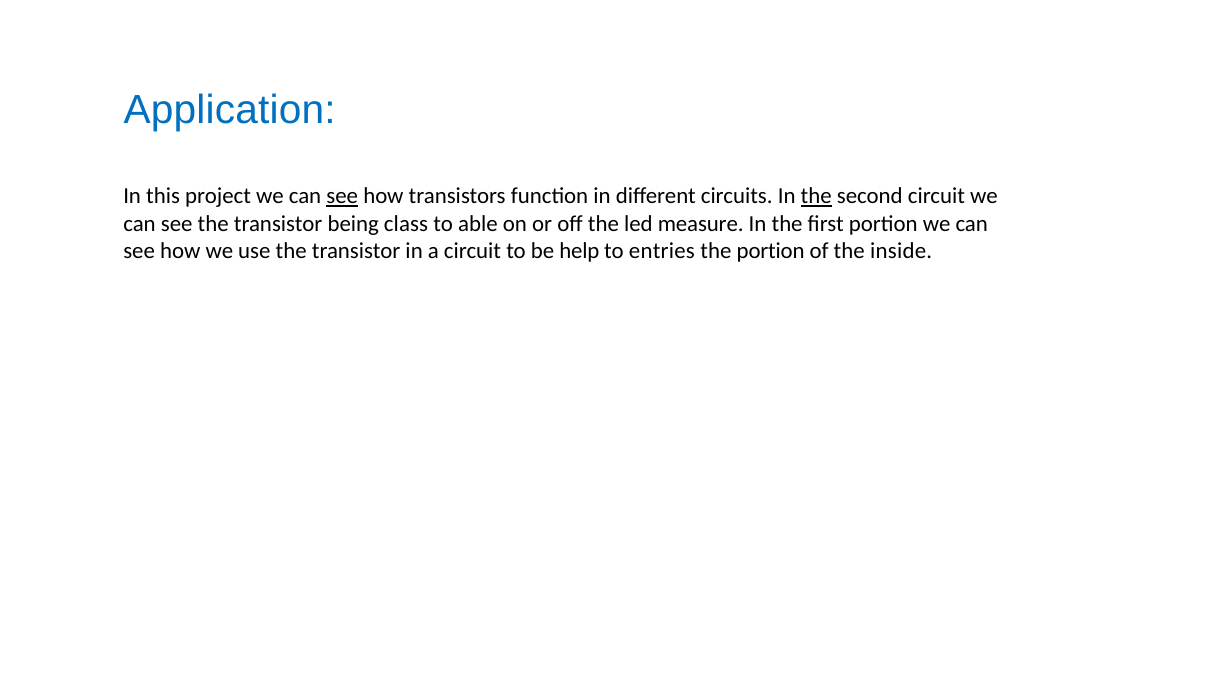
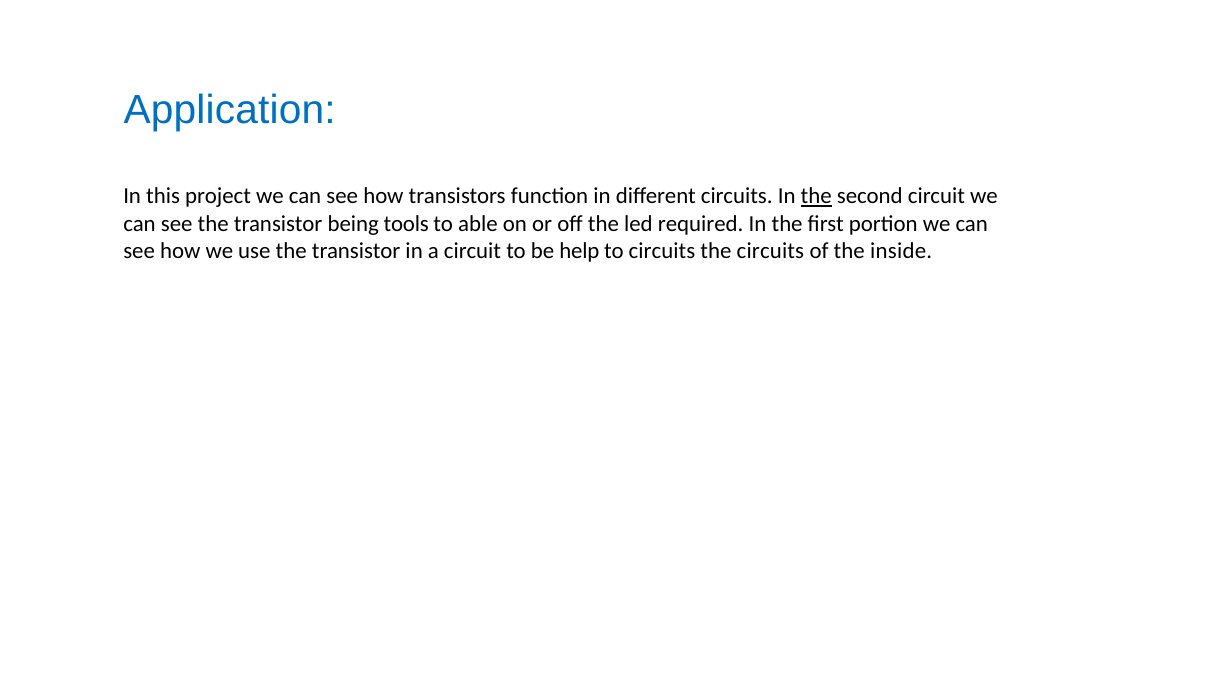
see at (342, 196) underline: present -> none
class: class -> tools
measure: measure -> required
to entries: entries -> circuits
the portion: portion -> circuits
